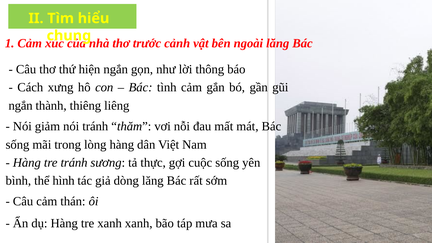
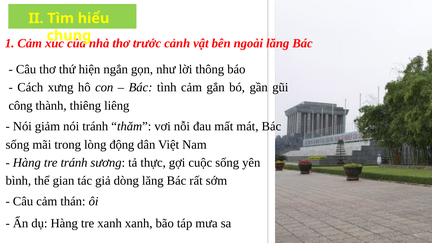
ngắn at (21, 106): ngắn -> công
lòng hàng: hàng -> động
hình: hình -> gian
